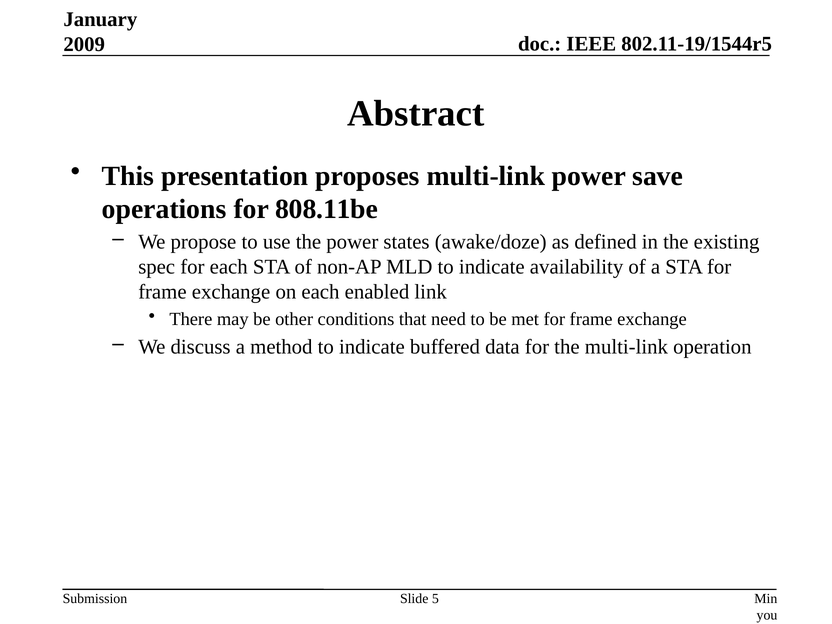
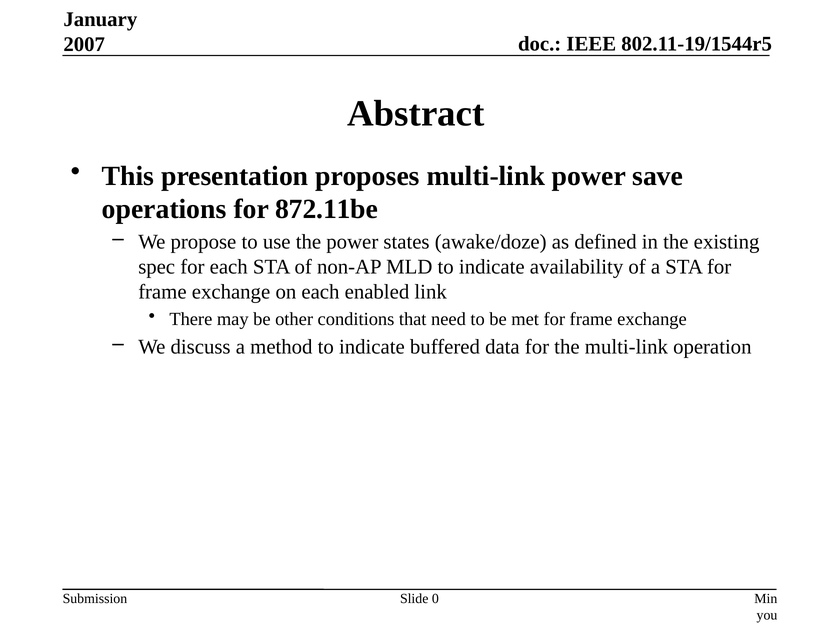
2009: 2009 -> 2007
808.11be: 808.11be -> 872.11be
5: 5 -> 0
